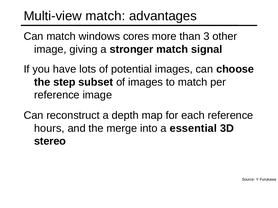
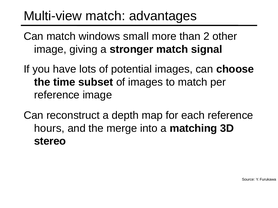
cores: cores -> small
3: 3 -> 2
step: step -> time
essential: essential -> matching
